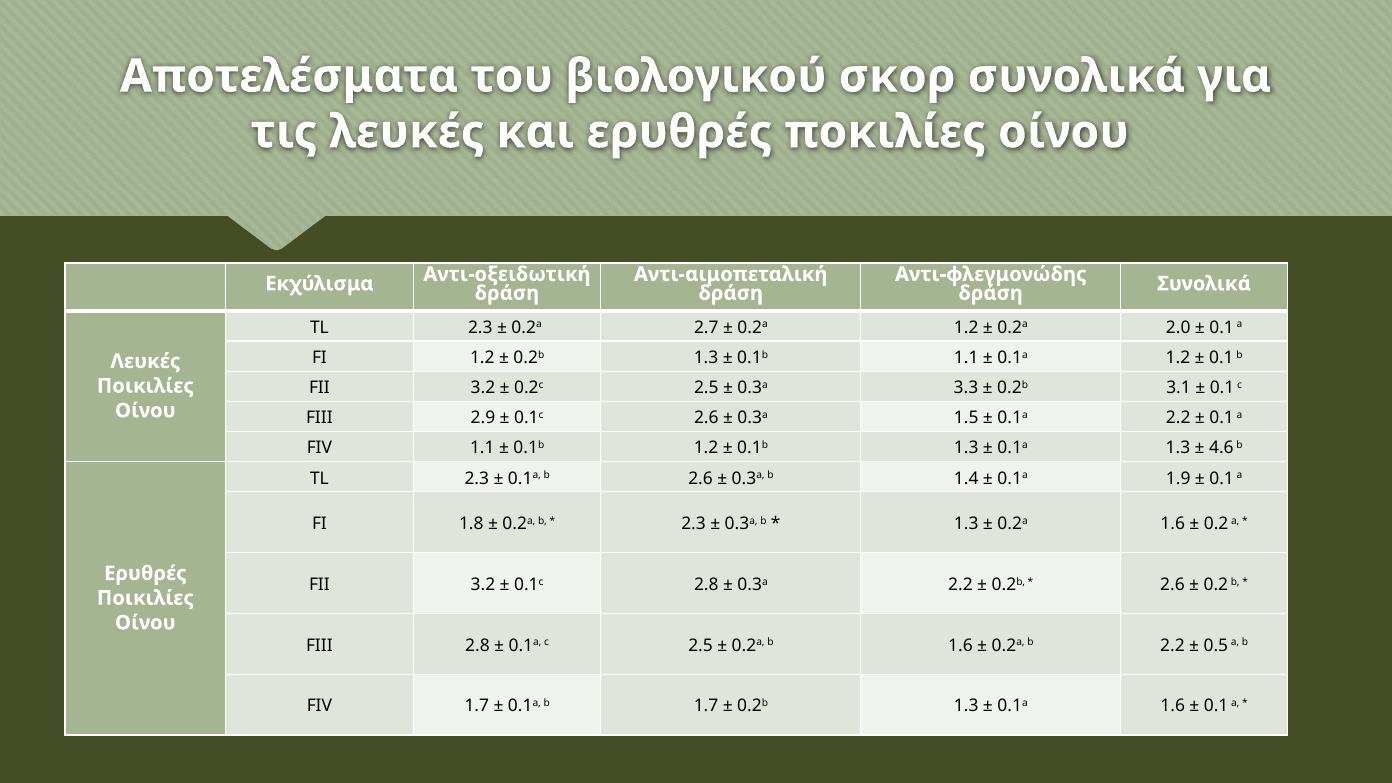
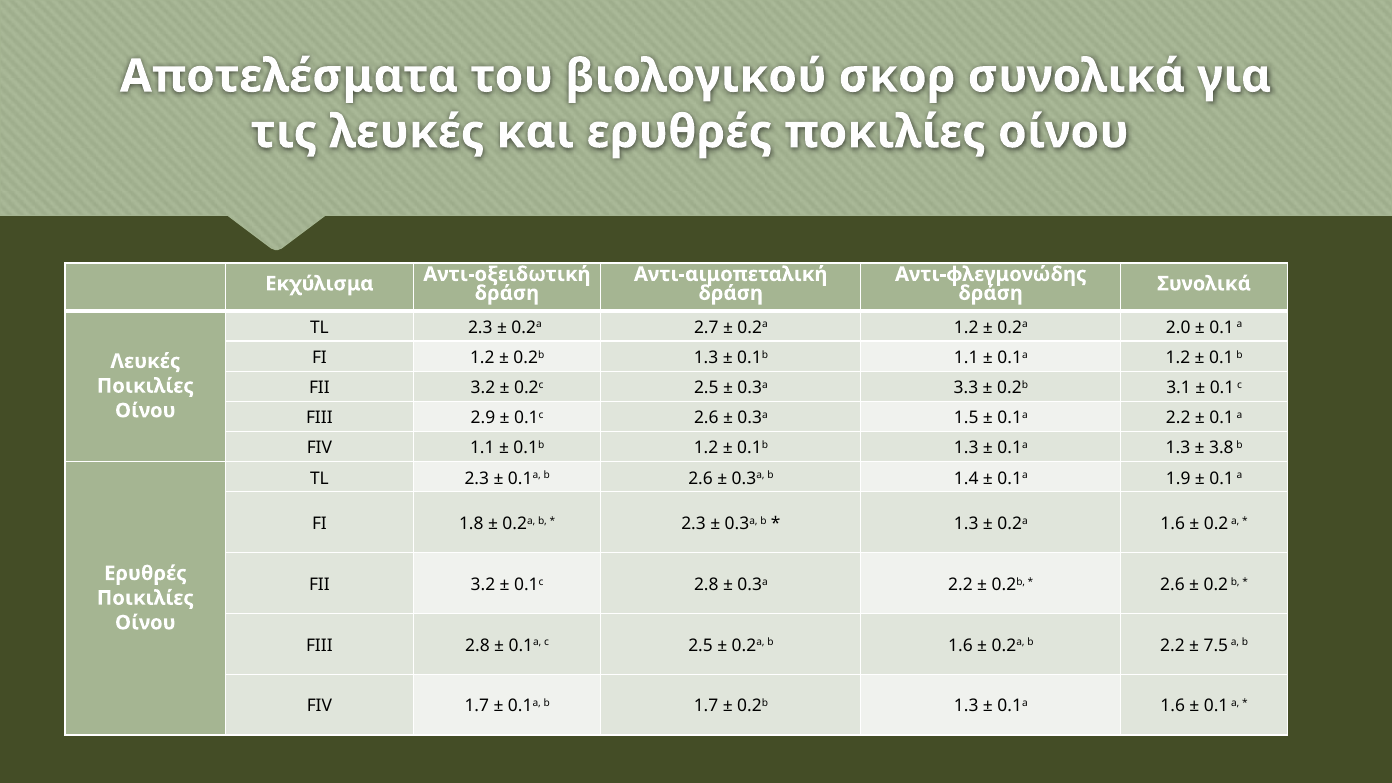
4.6: 4.6 -> 3.8
0.5: 0.5 -> 7.5
